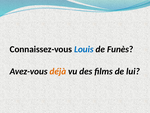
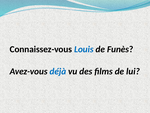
déjà colour: orange -> blue
